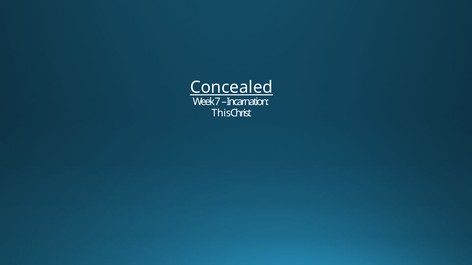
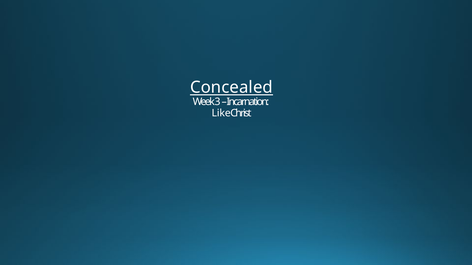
7: 7 -> 3
This: This -> Like
